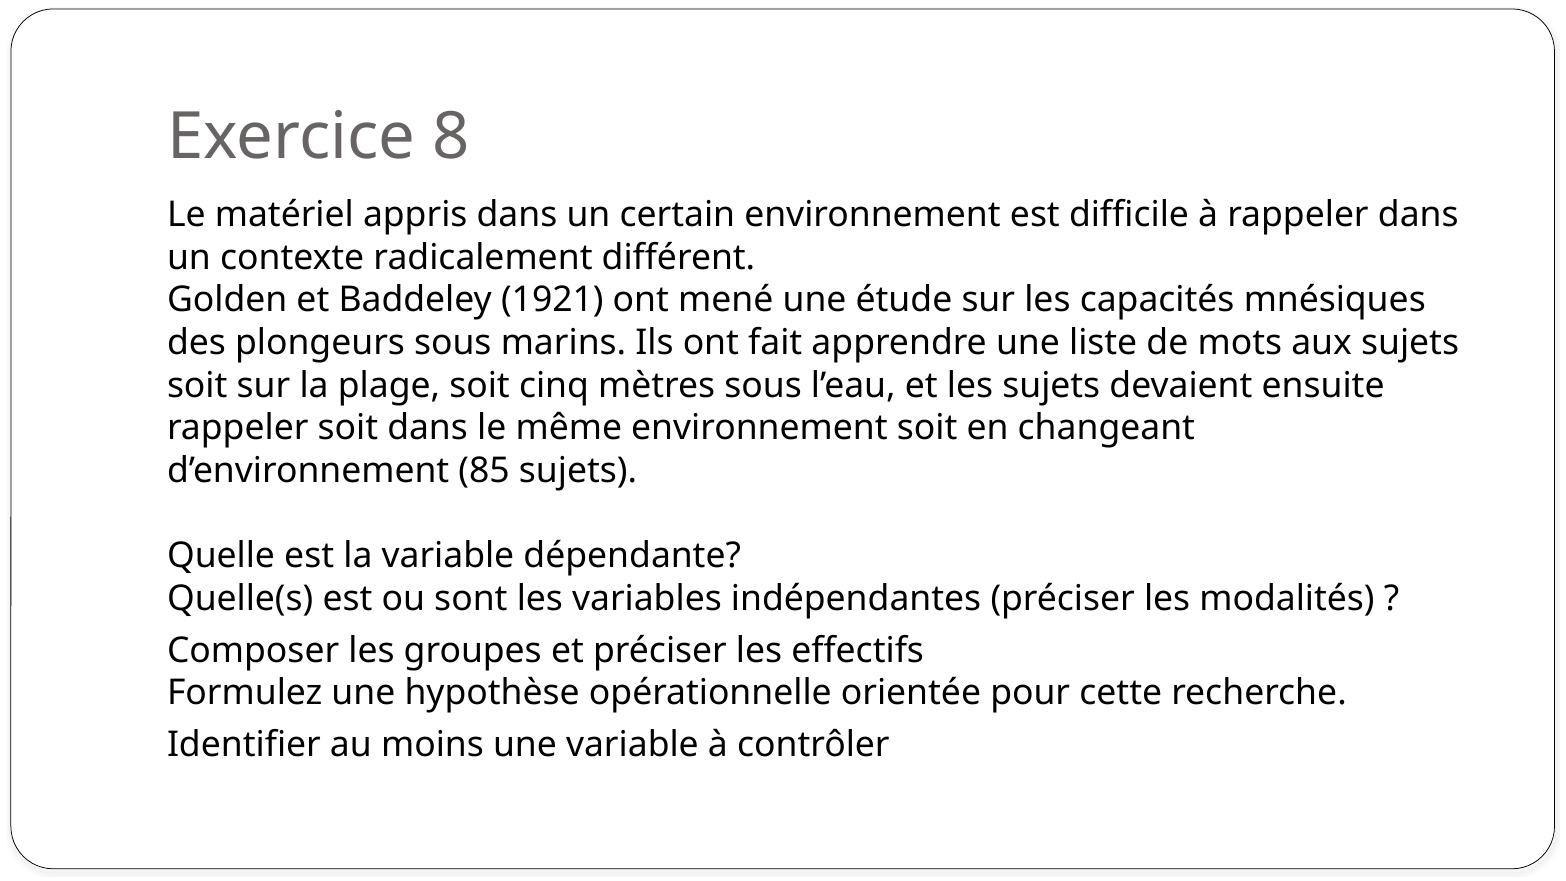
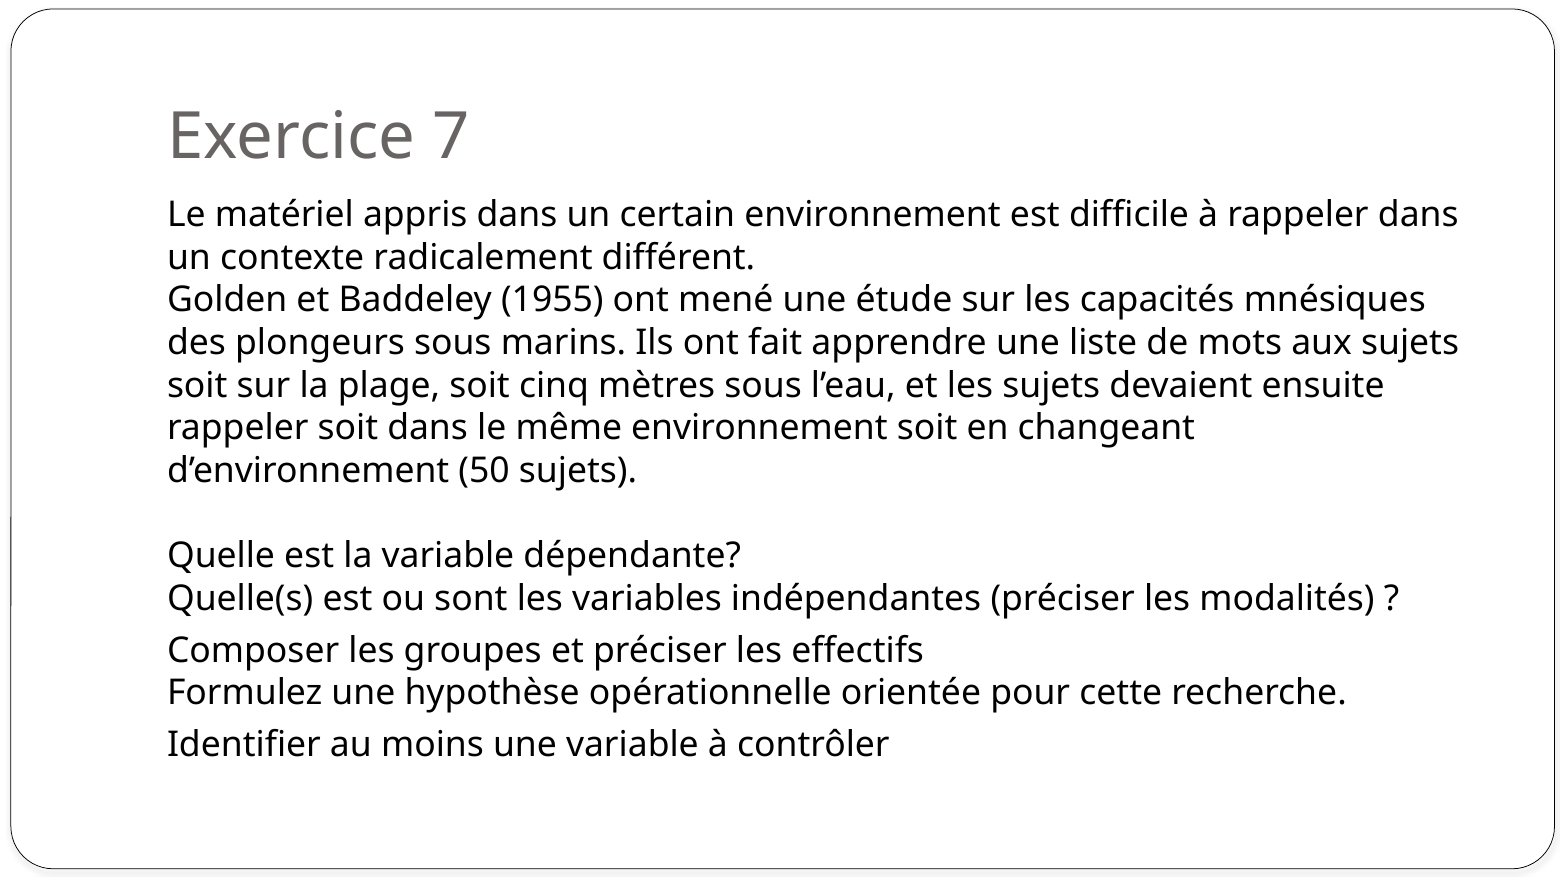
8: 8 -> 7
1921: 1921 -> 1955
85: 85 -> 50
